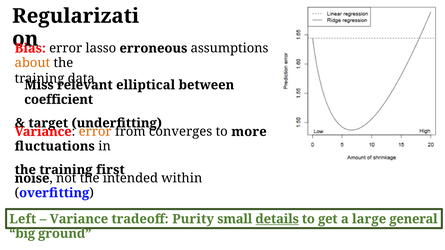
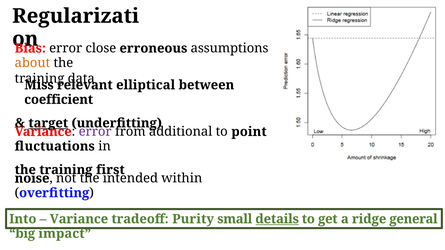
lasso: lasso -> close
target underline: none -> present
error at (95, 132) colour: orange -> purple
converges: converges -> additional
more: more -> point
Left: Left -> Into
large: large -> ridge
ground: ground -> impact
